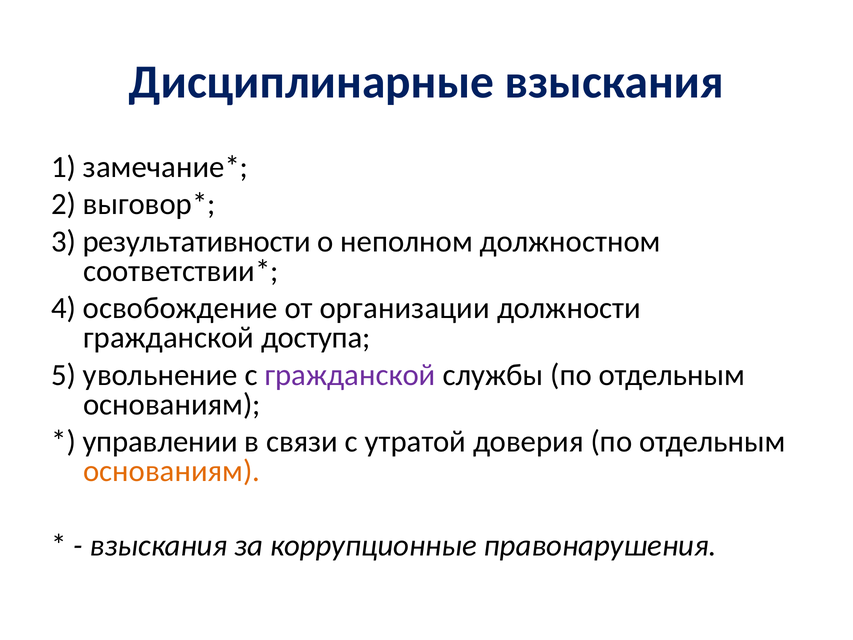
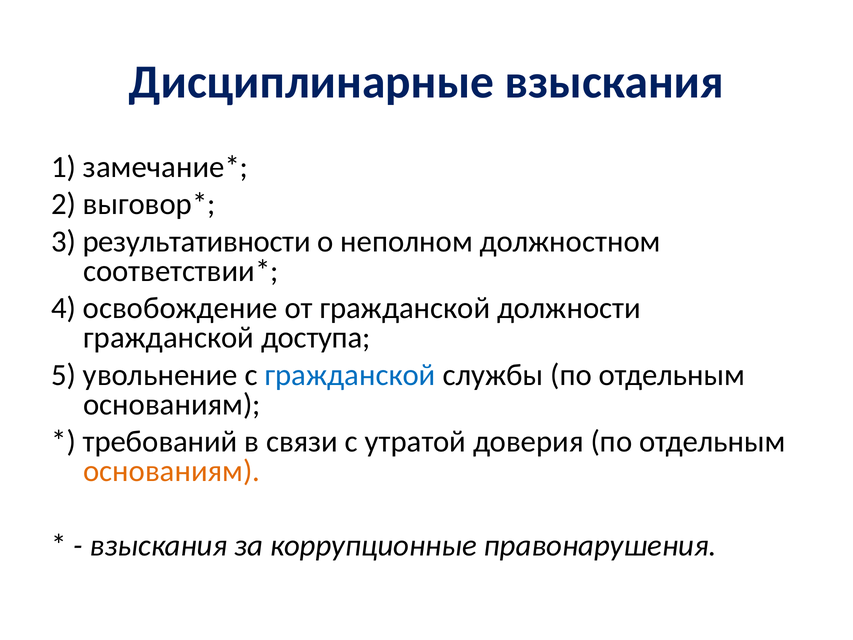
от организации: организации -> гражданской
гражданской at (350, 375) colour: purple -> blue
управлении: управлении -> требований
